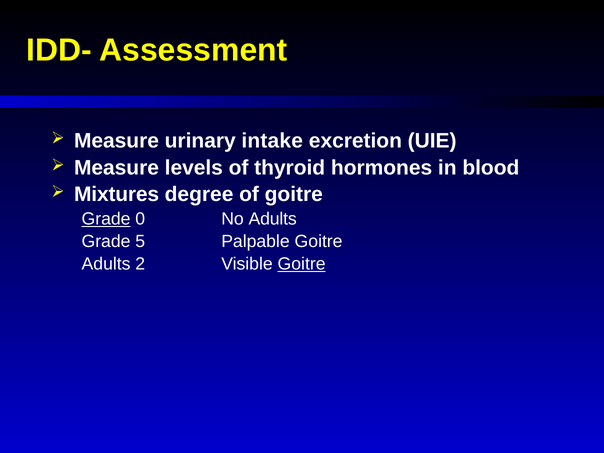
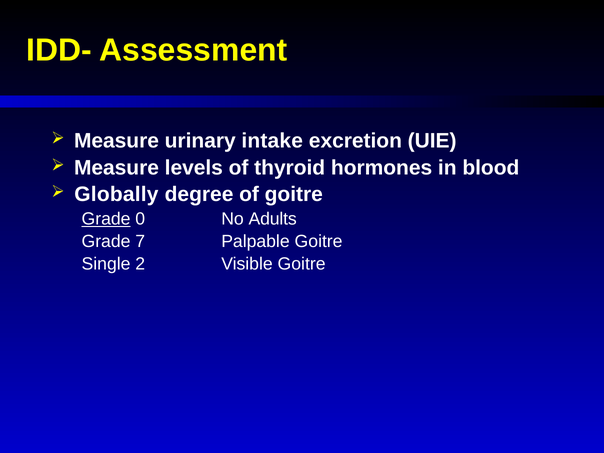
Mixtures: Mixtures -> Globally
5: 5 -> 7
Adults at (106, 264): Adults -> Single
Goitre at (302, 264) underline: present -> none
